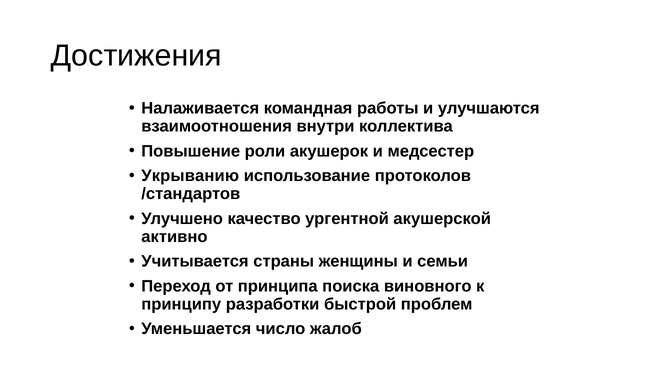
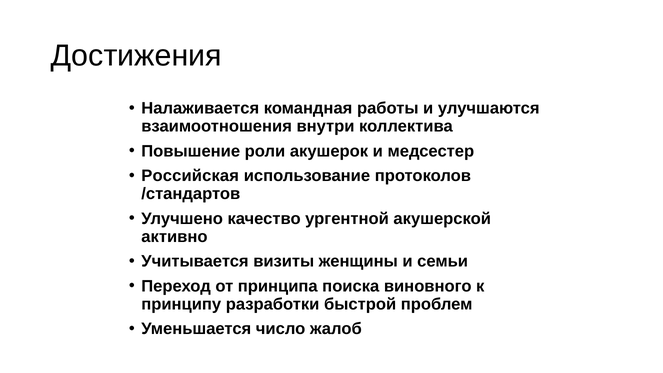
Укрыванию: Укрыванию -> Российская
страны: страны -> визиты
